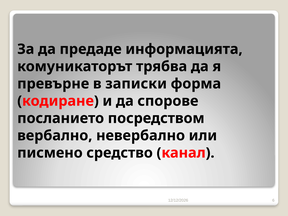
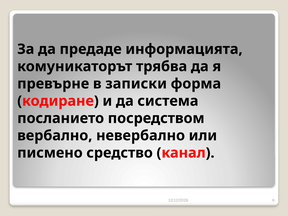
спорове: спорове -> система
